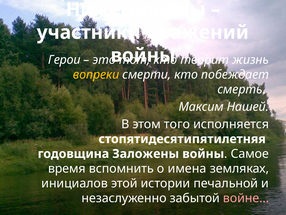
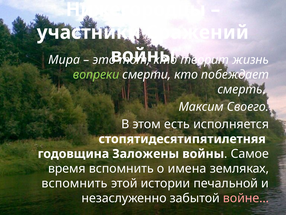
Герои: Герои -> Мира
вопреки colour: yellow -> light green
Нашей: Нашей -> Своего
того: того -> есть
инициалов at (75, 183): инициалов -> вспомнить
